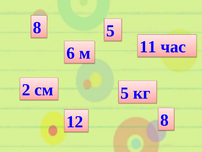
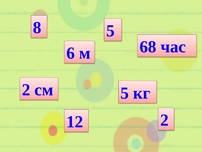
11: 11 -> 68
12 8: 8 -> 2
